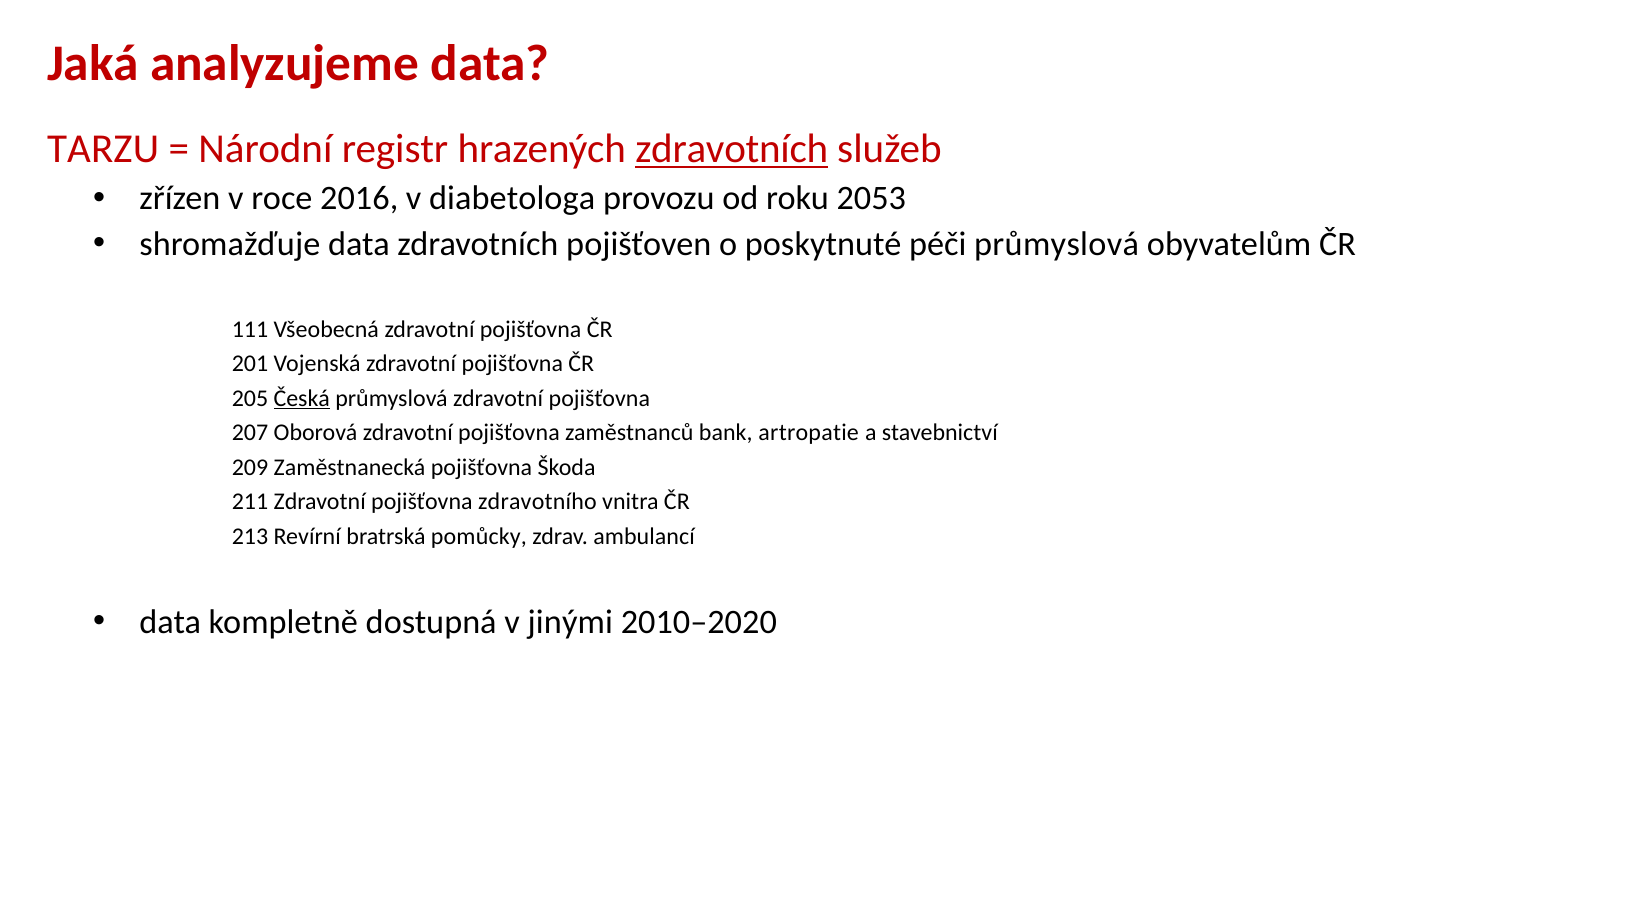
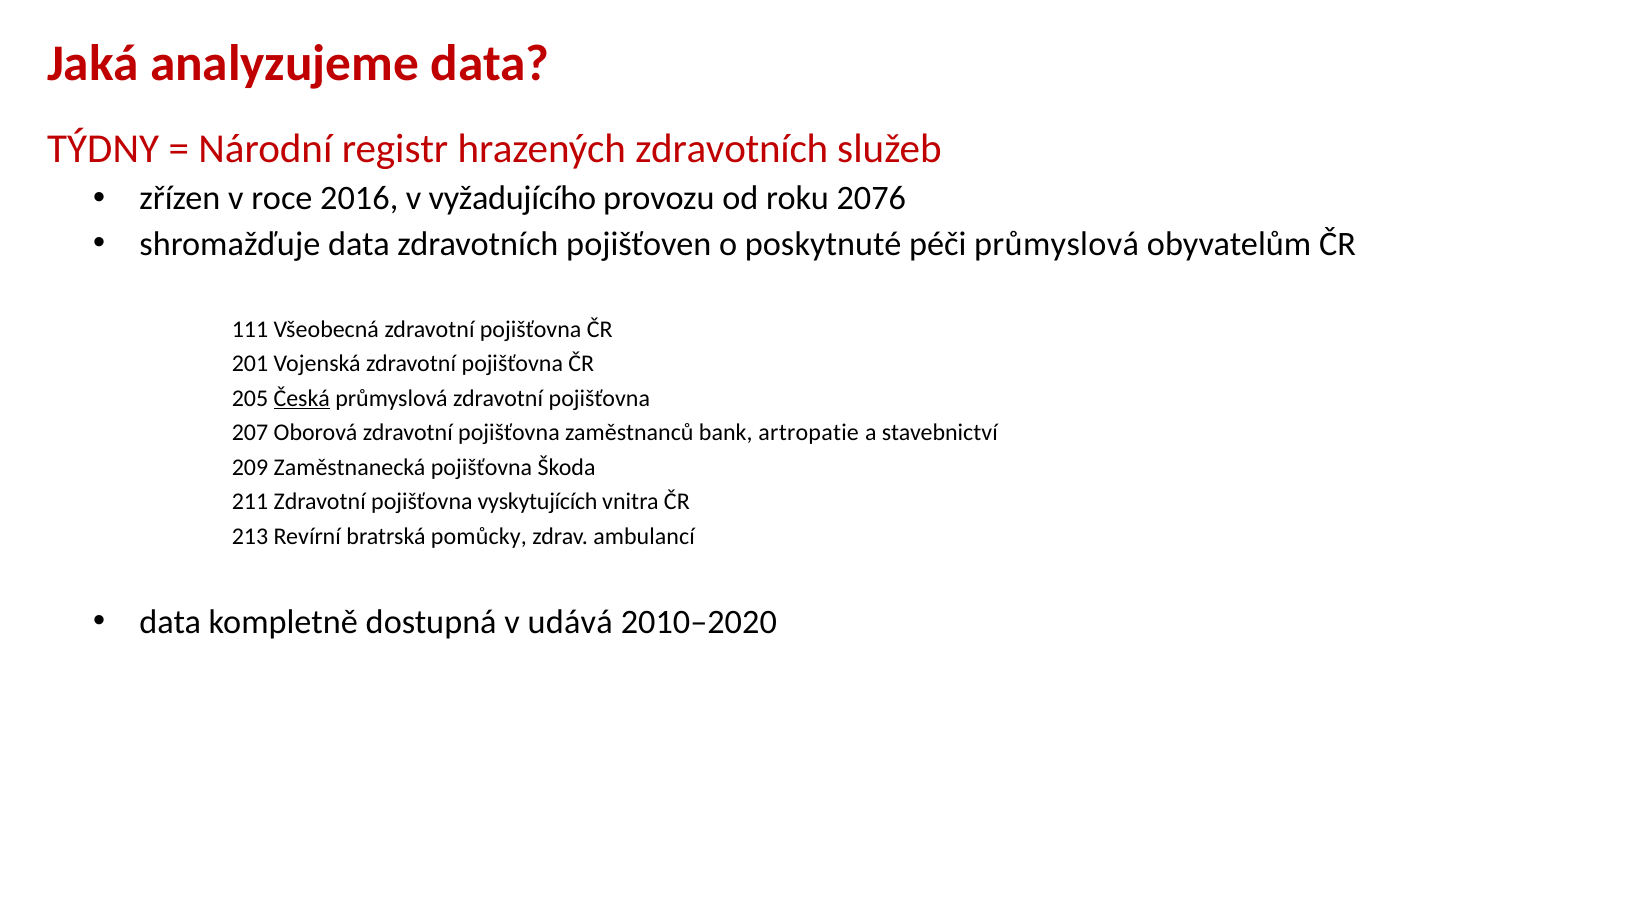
TARZU: TARZU -> TÝDNY
zdravotních at (732, 149) underline: present -> none
diabetologa: diabetologa -> vyžadujícího
2053: 2053 -> 2076
zdravotního: zdravotního -> vyskytujících
jinými: jinými -> udává
